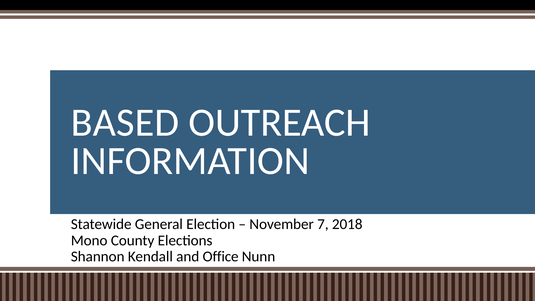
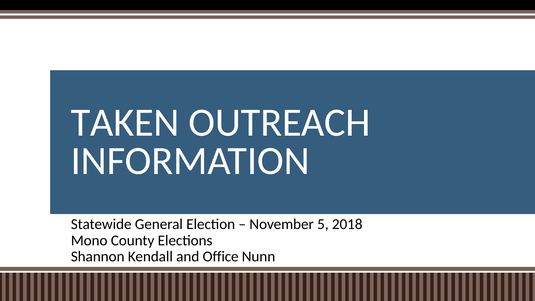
BASED: BASED -> TAKEN
7: 7 -> 5
